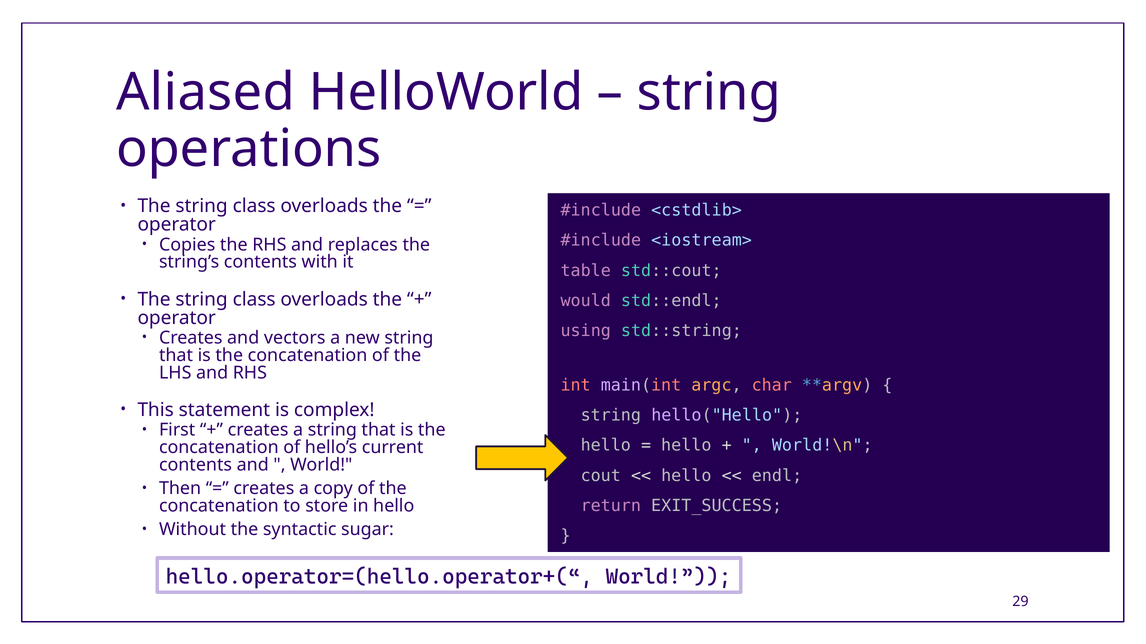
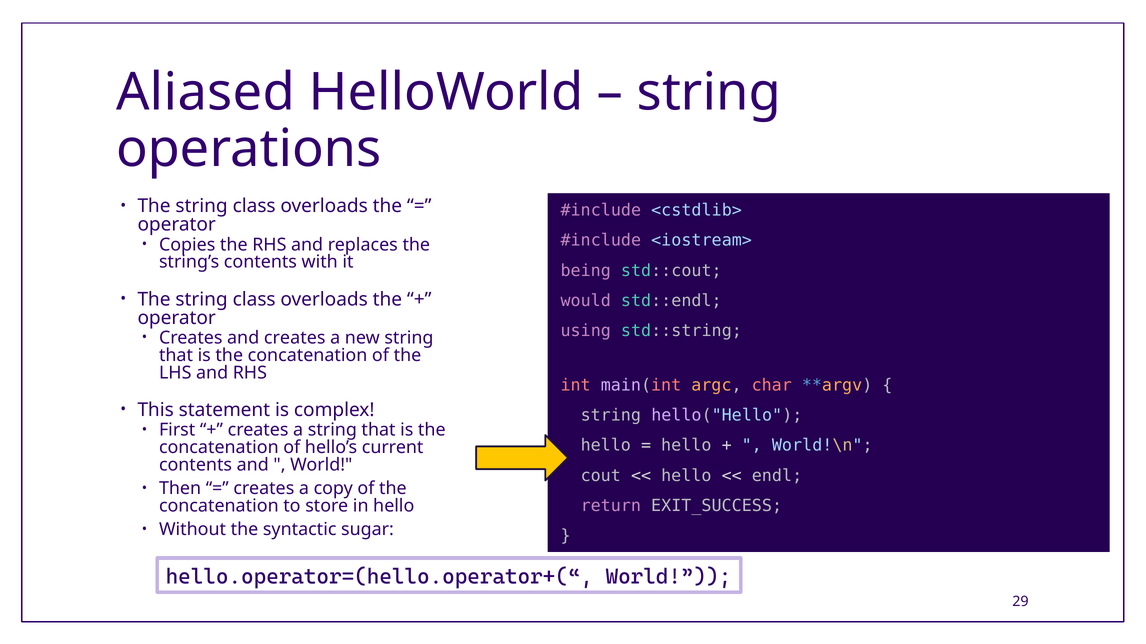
table: table -> being
and vectors: vectors -> creates
